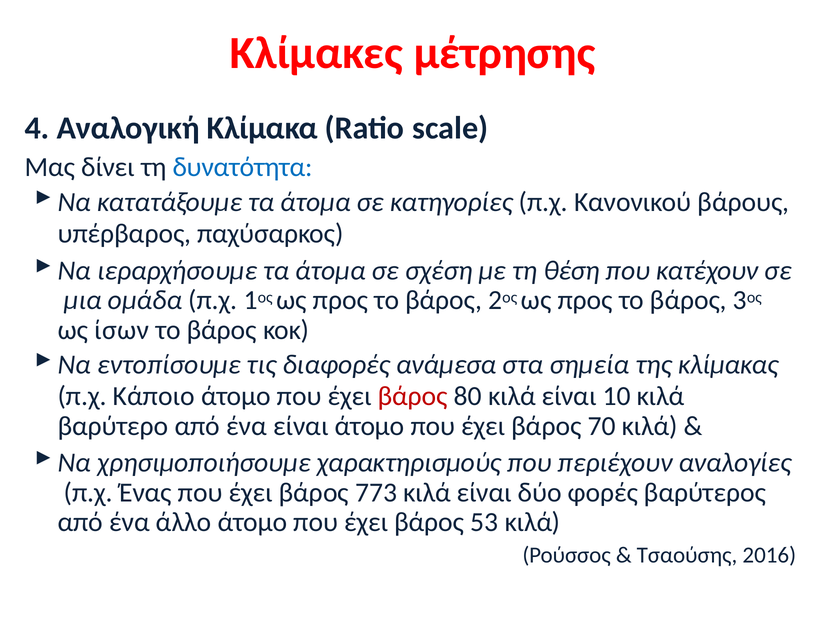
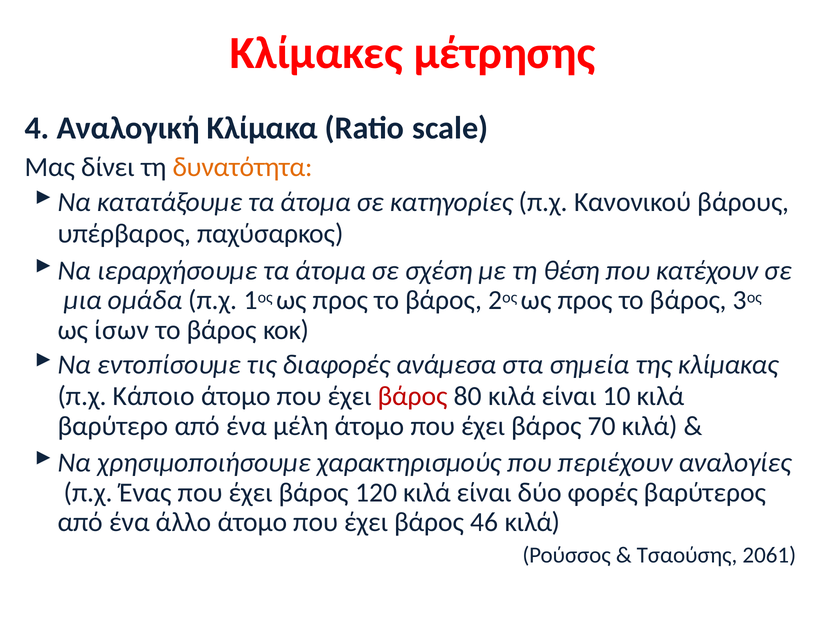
δυνατότητα colour: blue -> orange
ένα είναι: είναι -> μέλη
773: 773 -> 120
53: 53 -> 46
2016: 2016 -> 2061
